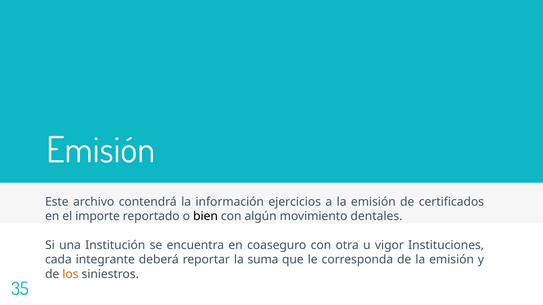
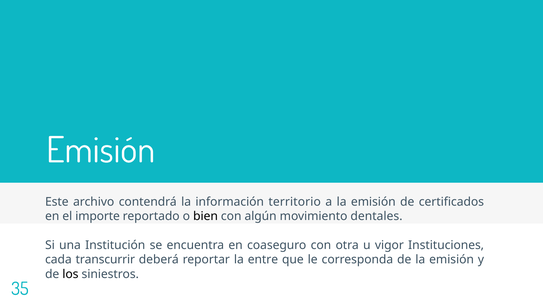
ejercicios: ejercicios -> territorio
integrante: integrante -> transcurrir
suma: suma -> entre
los colour: orange -> black
